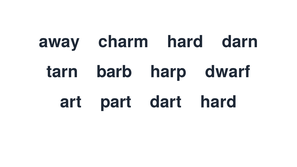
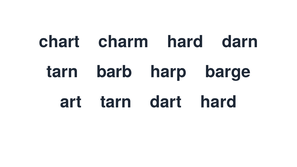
away: away -> chart
dwarf: dwarf -> barge
art part: part -> tarn
